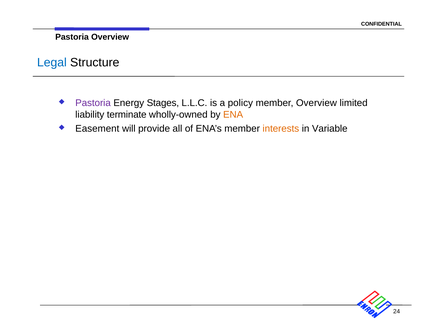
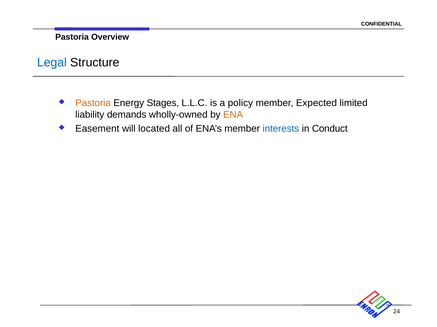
Pastoria at (93, 103) colour: purple -> orange
member Overview: Overview -> Expected
terminate: terminate -> demands
provide: provide -> located
interests colour: orange -> blue
Variable: Variable -> Conduct
